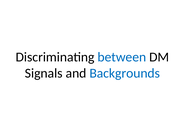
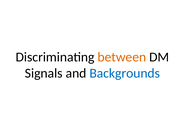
between colour: blue -> orange
